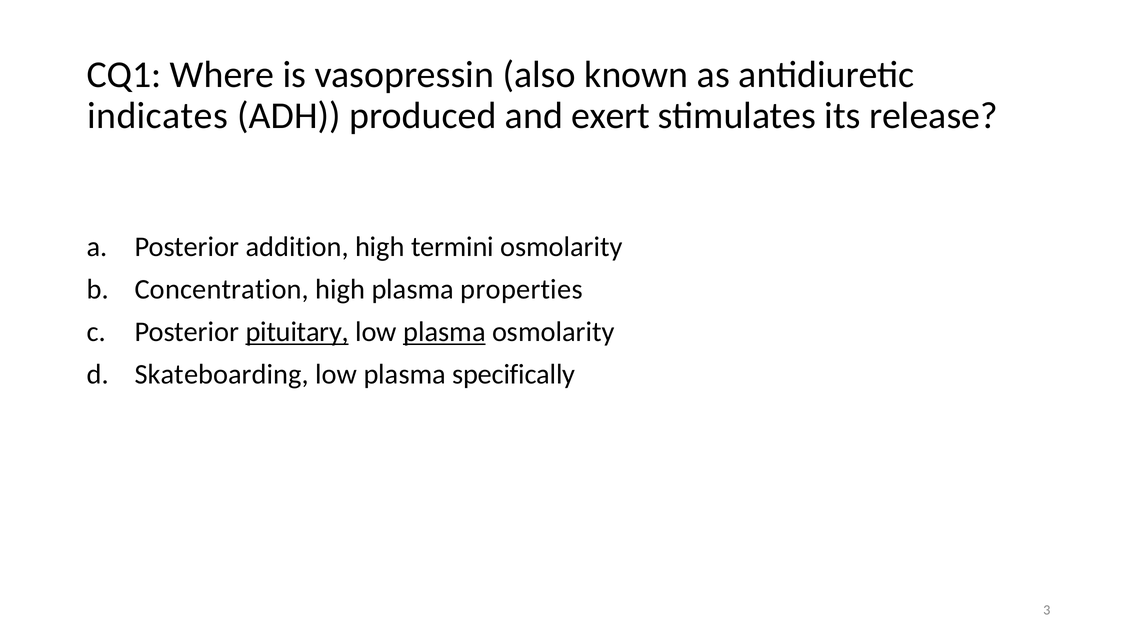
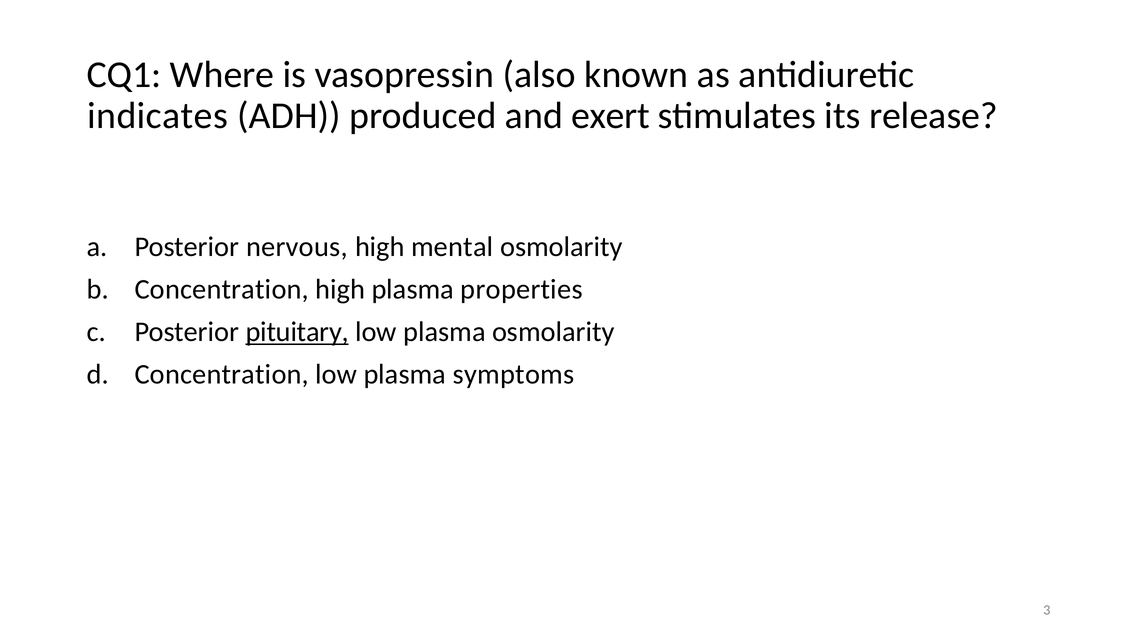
addition: addition -> nervous
termini: termini -> mental
plasma at (444, 332) underline: present -> none
Skateboarding at (222, 375): Skateboarding -> Concentration
specifically: specifically -> symptoms
